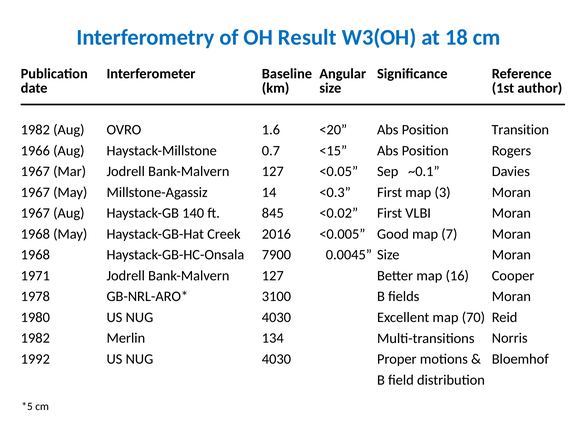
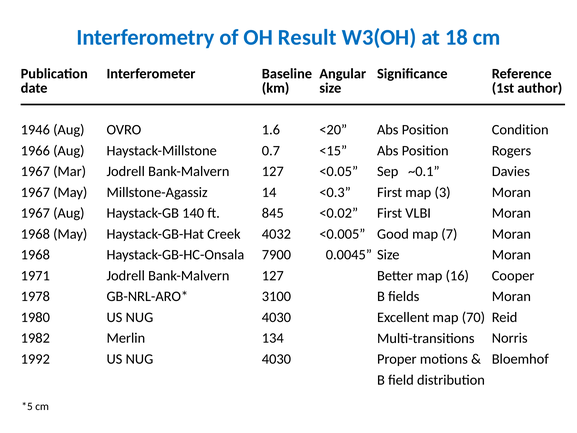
1982 at (35, 130): 1982 -> 1946
Transition: Transition -> Condition
2016: 2016 -> 4032
